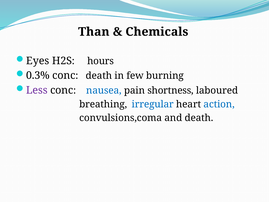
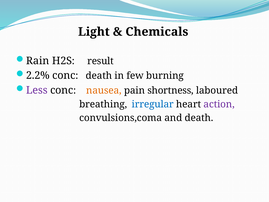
Than: Than -> Light
Eyes: Eyes -> Rain
hours: hours -> result
0.3%: 0.3% -> 2.2%
nausea colour: blue -> orange
action colour: blue -> purple
